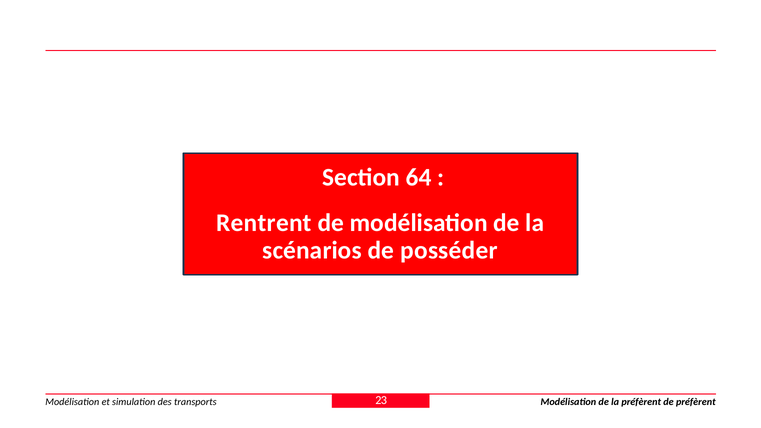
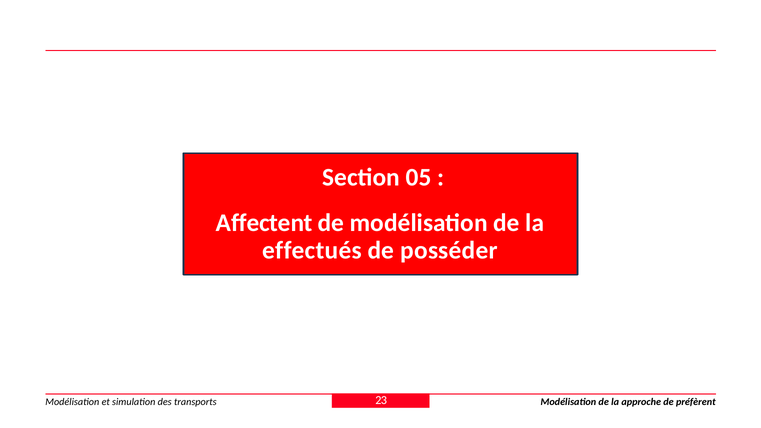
64: 64 -> 05
Rentrent: Rentrent -> Affectent
scénarios: scénarios -> effectués
la préfèrent: préfèrent -> approche
